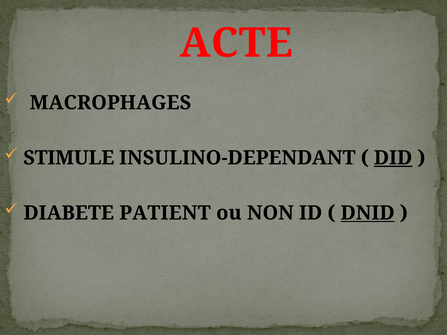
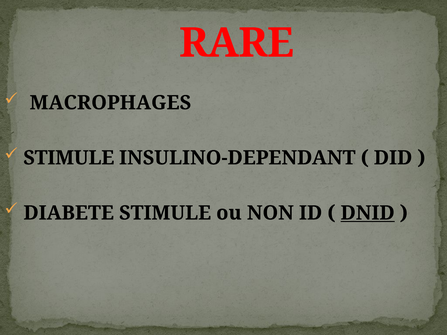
ACTE: ACTE -> RARE
DID underline: present -> none
DIABETE PATIENT: PATIENT -> STIMULE
